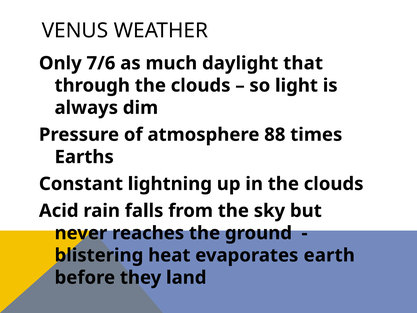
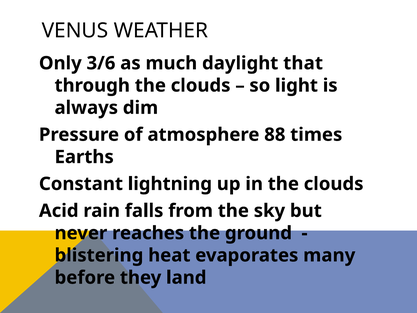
7/6: 7/6 -> 3/6
earth: earth -> many
